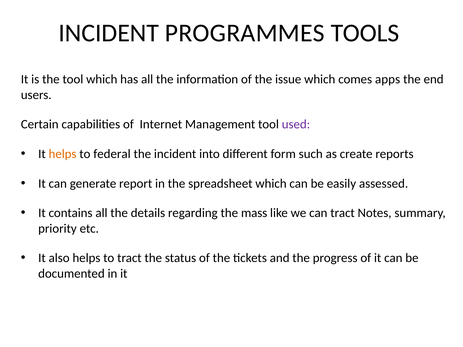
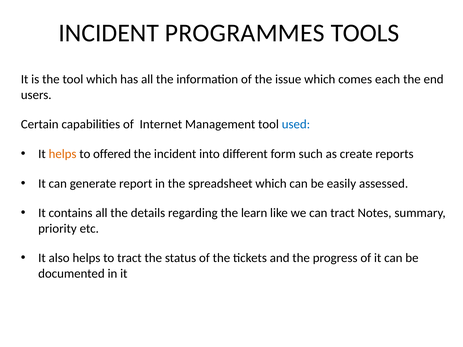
apps: apps -> each
used colour: purple -> blue
federal: federal -> offered
mass: mass -> learn
